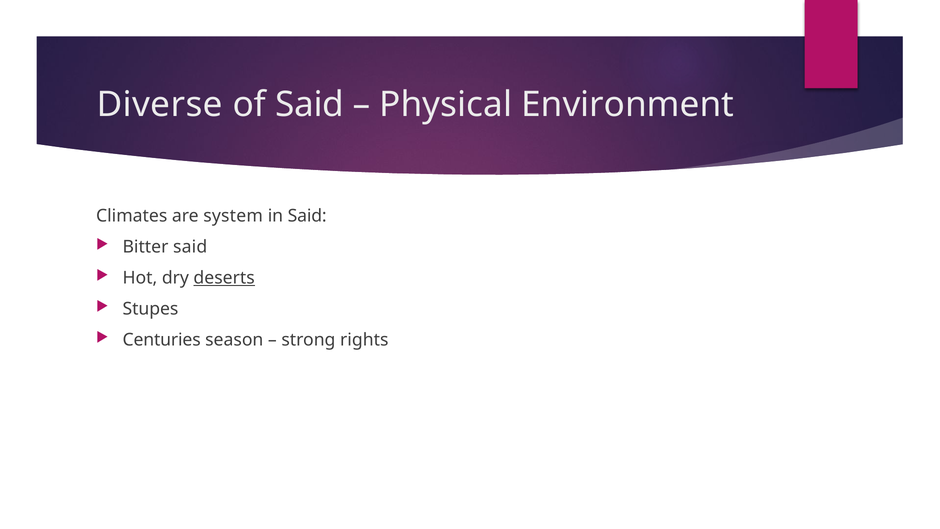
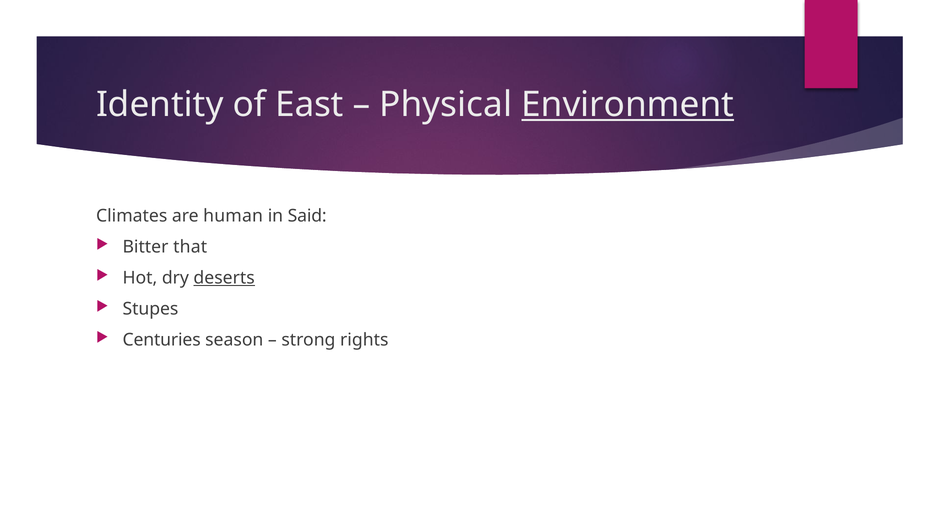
Diverse: Diverse -> Identity
of Said: Said -> East
Environment underline: none -> present
system: system -> human
Bitter said: said -> that
